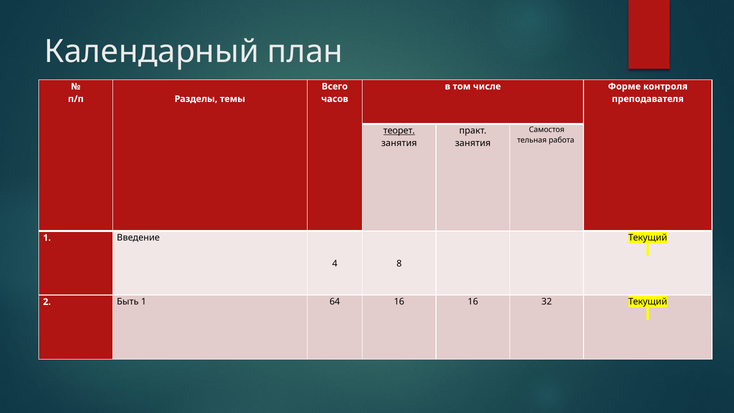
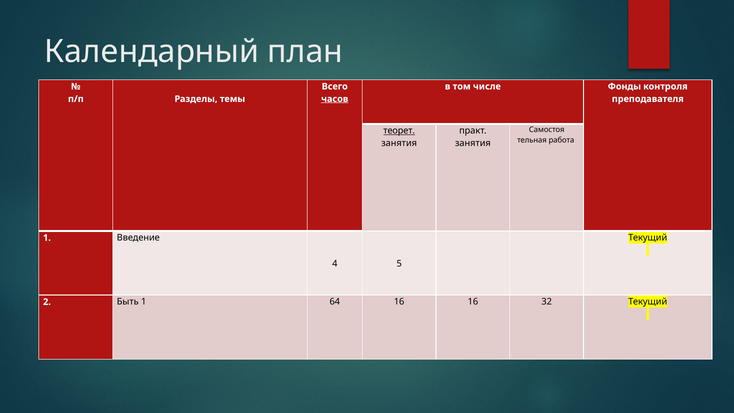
Форме: Форме -> Фонды
часов underline: none -> present
8: 8 -> 5
